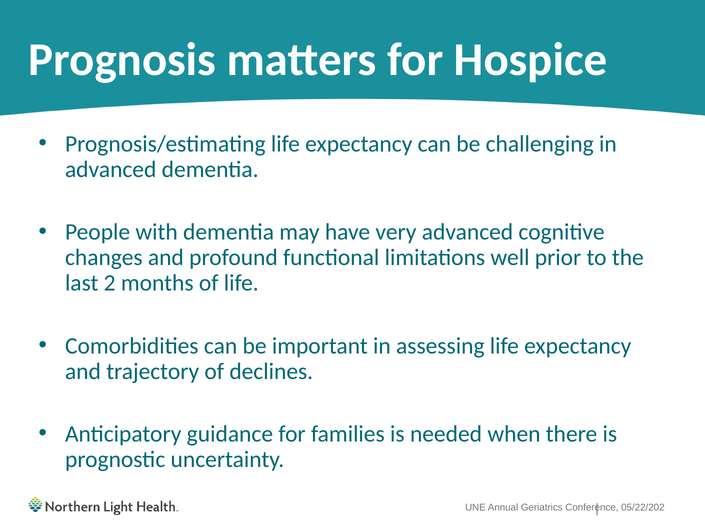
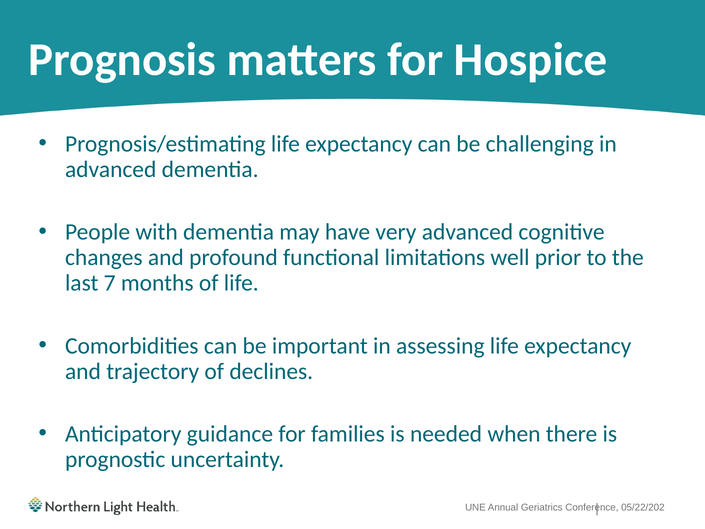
2: 2 -> 7
